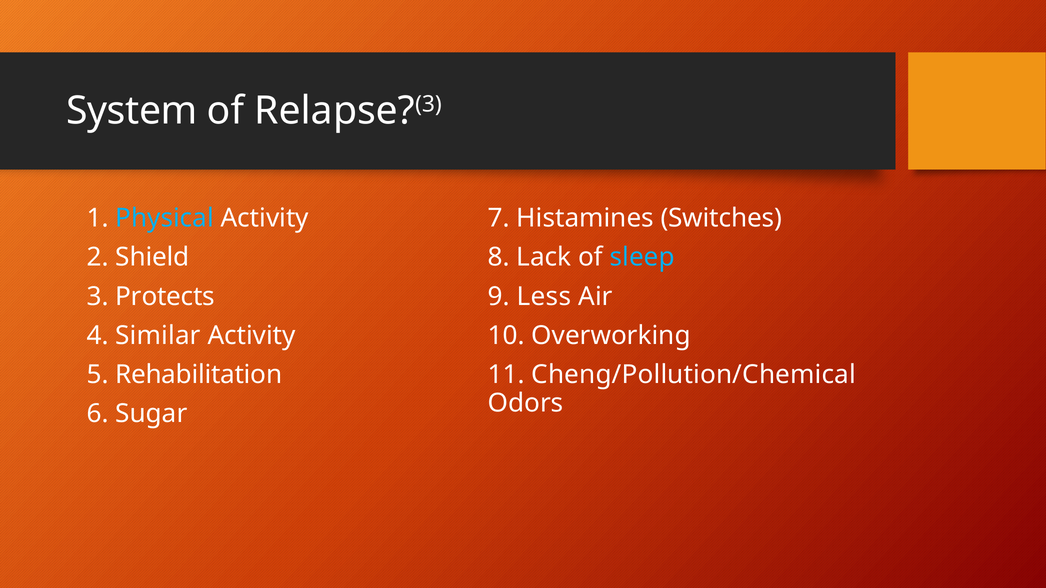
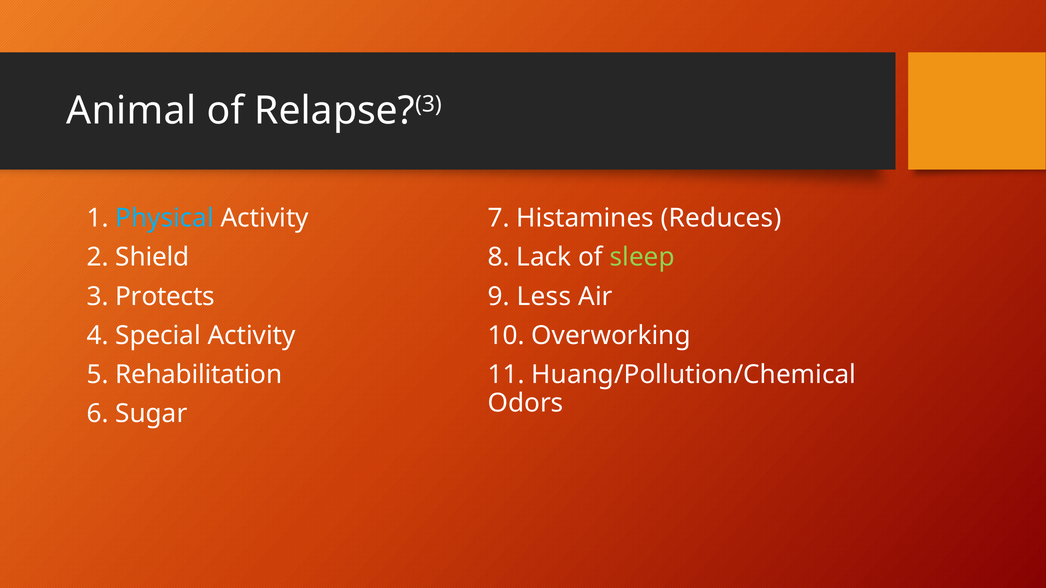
System: System -> Animal
Switches: Switches -> Reduces
sleep colour: light blue -> light green
Similar: Similar -> Special
Cheng/Pollution/Chemical: Cheng/Pollution/Chemical -> Huang/Pollution/Chemical
